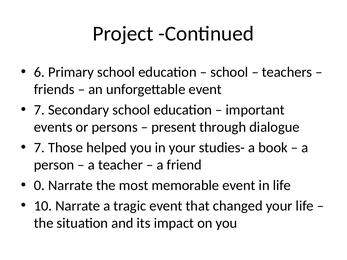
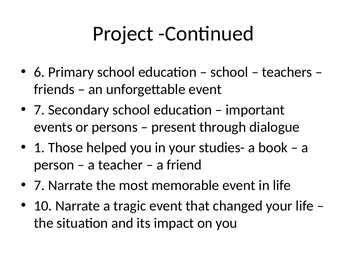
7 at (39, 148): 7 -> 1
0 at (39, 186): 0 -> 7
